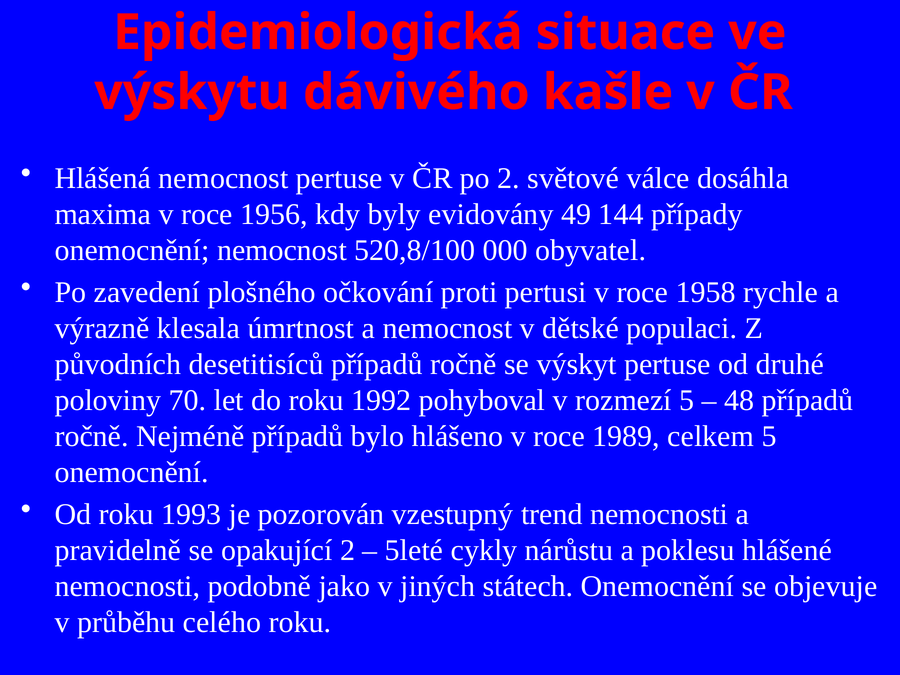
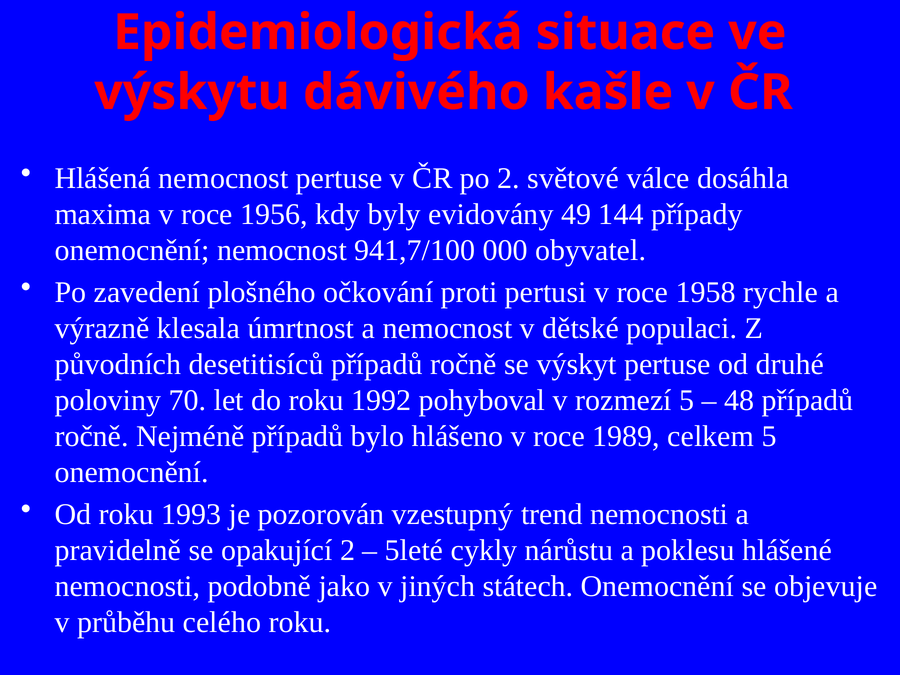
520,8/100: 520,8/100 -> 941,7/100
